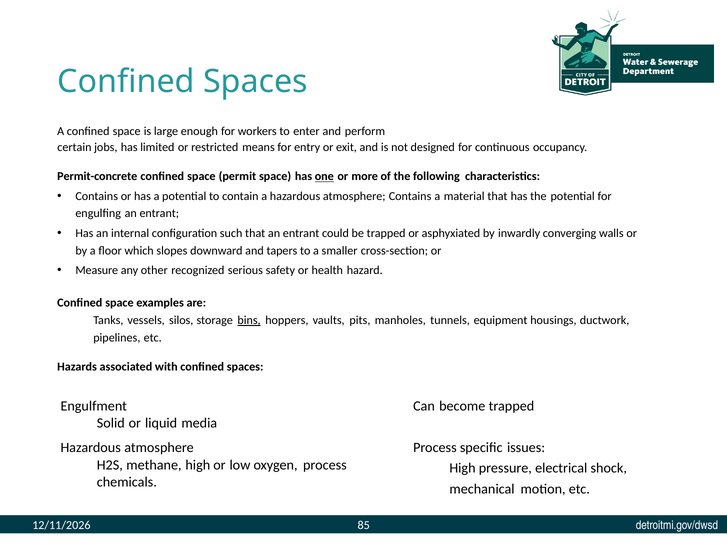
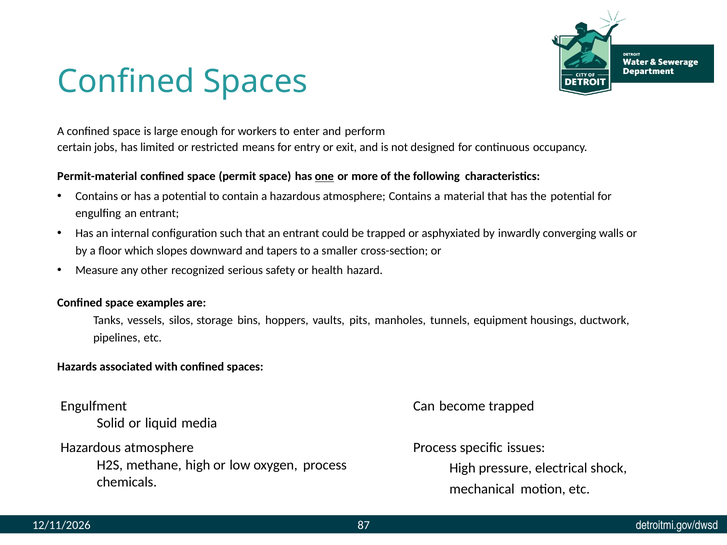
Permit-concrete: Permit-concrete -> Permit-material
bins underline: present -> none
85: 85 -> 87
